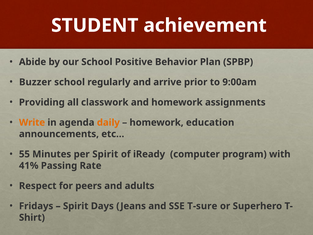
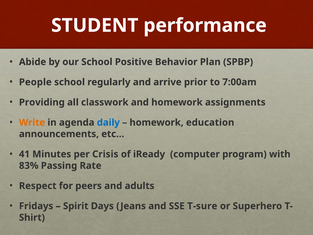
achievement: achievement -> performance
Buzzer: Buzzer -> People
9:00am: 9:00am -> 7:00am
daily colour: orange -> blue
55: 55 -> 41
per Spirit: Spirit -> Crisis
41%: 41% -> 83%
